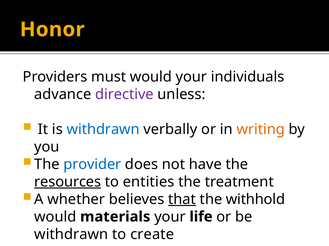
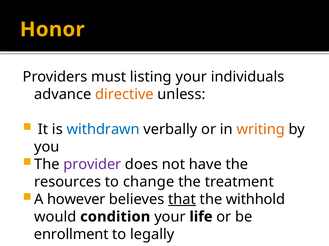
must would: would -> listing
directive colour: purple -> orange
provider colour: blue -> purple
resources underline: present -> none
entities: entities -> change
whether: whether -> however
materials: materials -> condition
withdrawn at (71, 235): withdrawn -> enrollment
create: create -> legally
